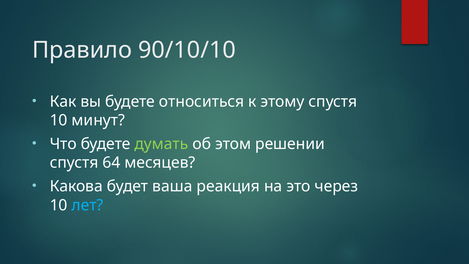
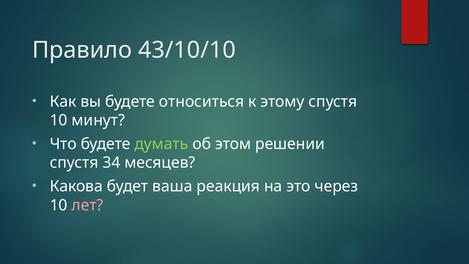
90/10/10: 90/10/10 -> 43/10/10
64: 64 -> 34
лет colour: light blue -> pink
